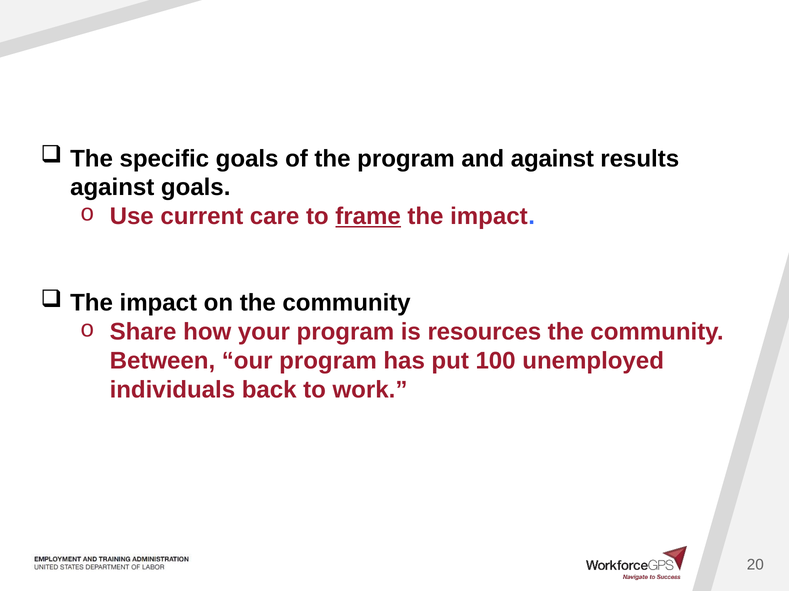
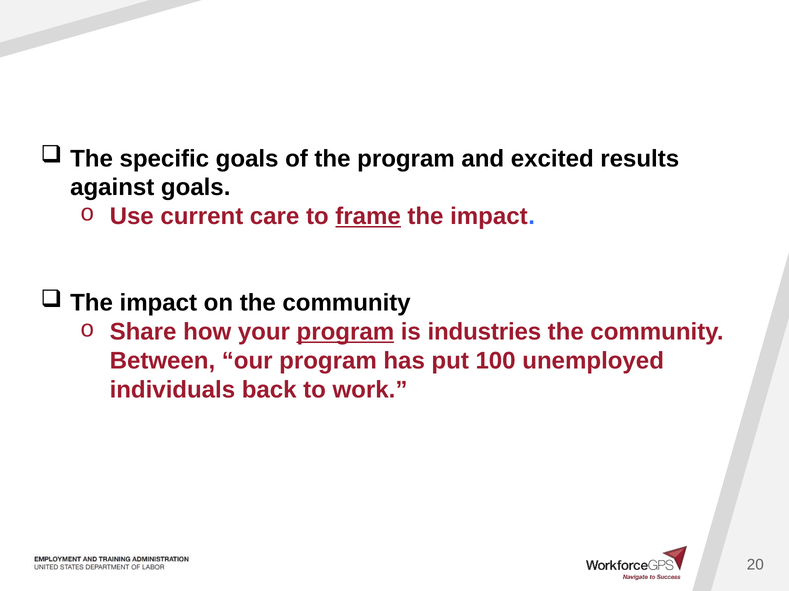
and against: against -> excited
program at (345, 332) underline: none -> present
resources: resources -> industries
